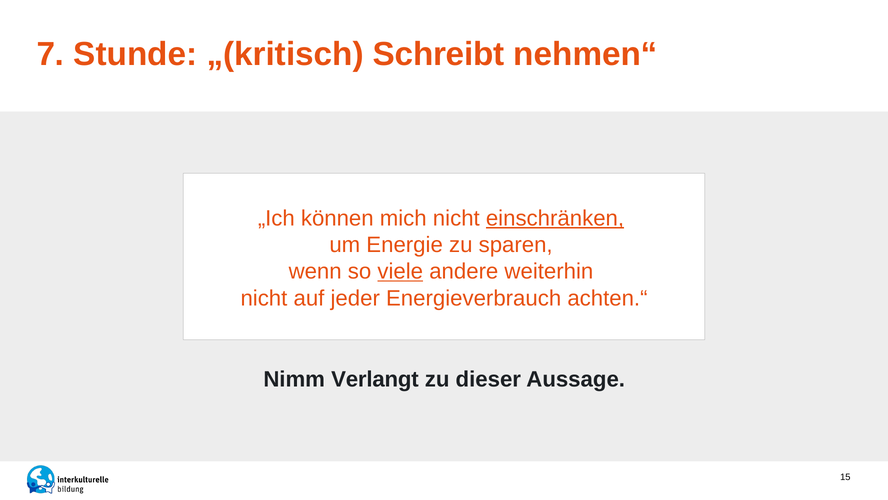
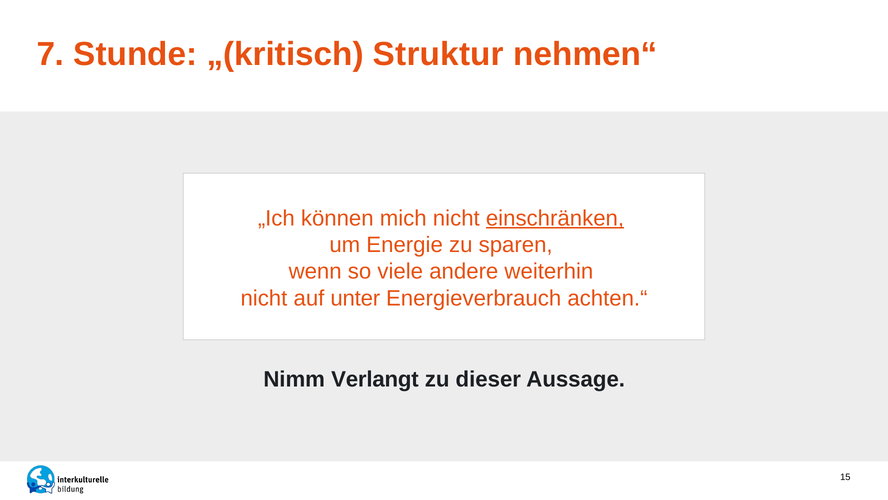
Schreibt: Schreibt -> Struktur
viele underline: present -> none
jeder: jeder -> unter
